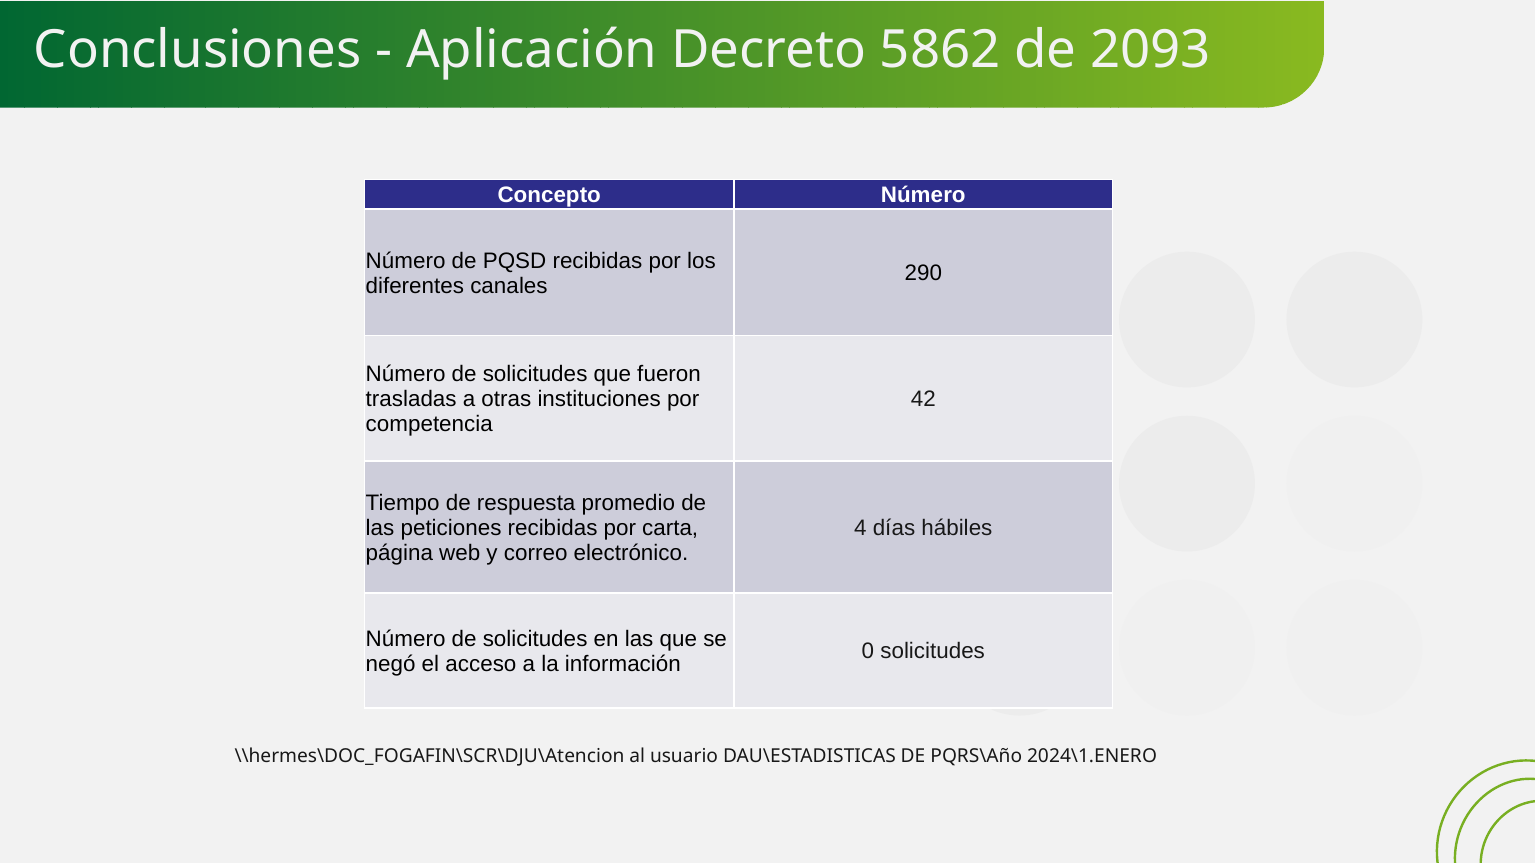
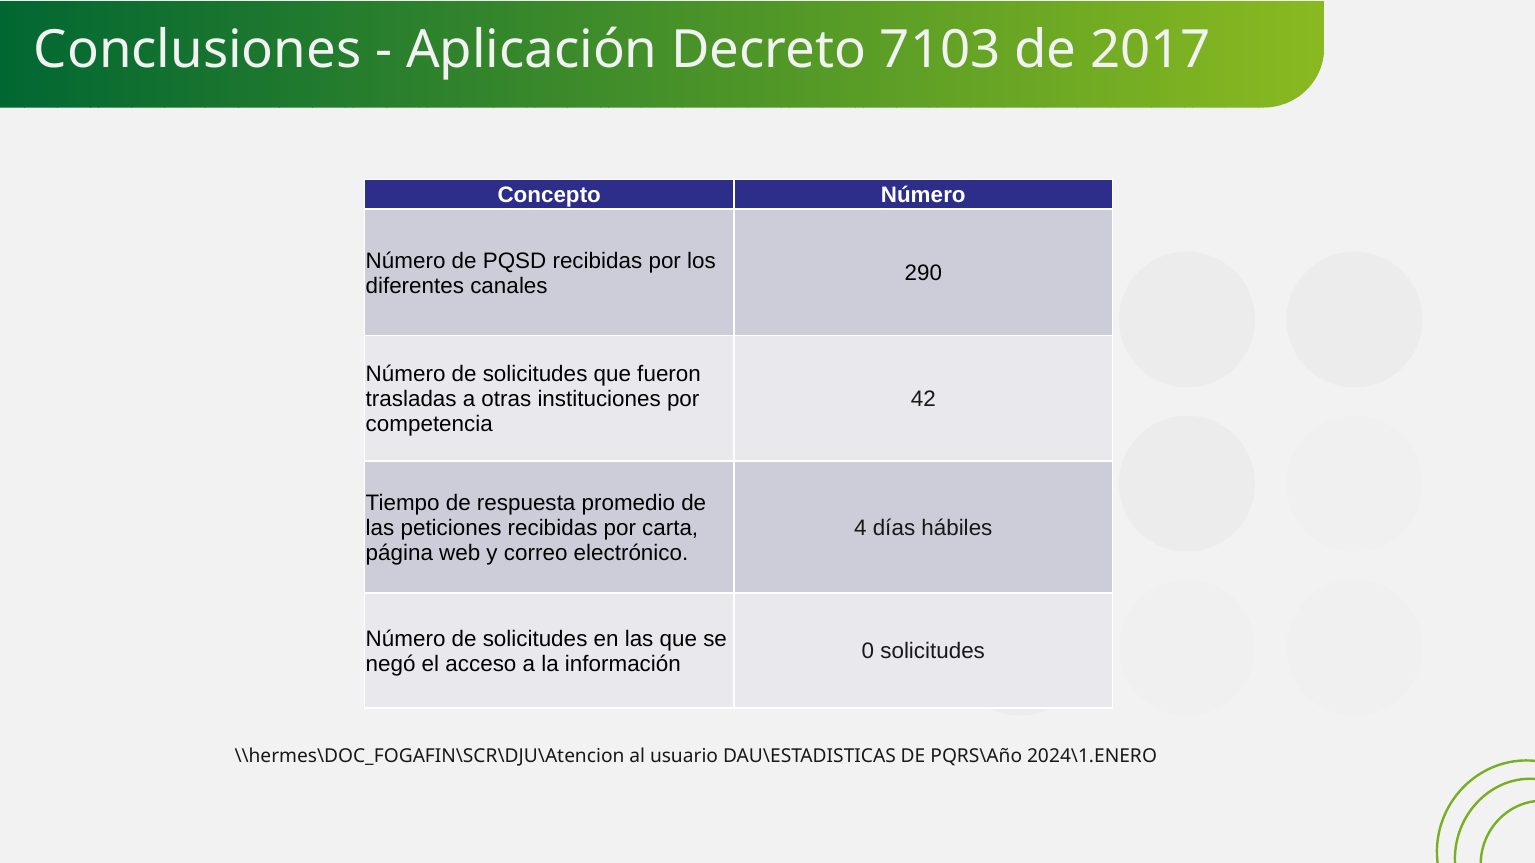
5862: 5862 -> 7103
2093: 2093 -> 2017
